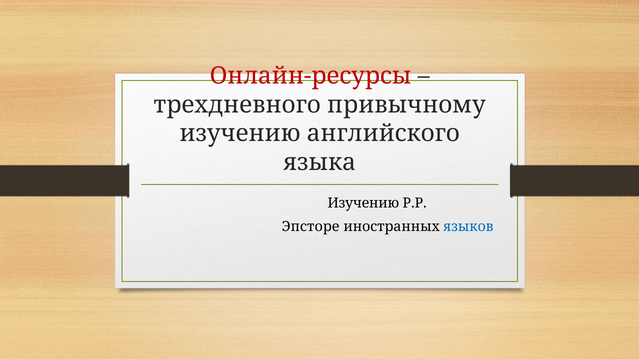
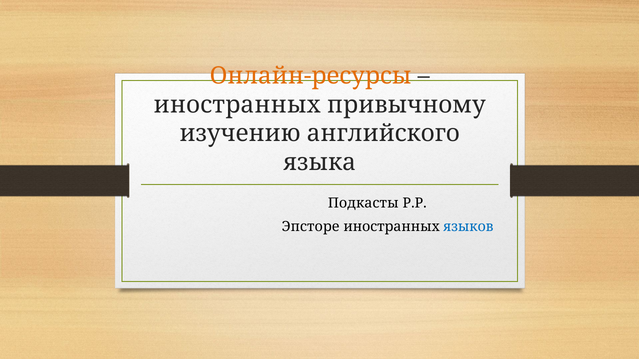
Онлайн-ресурсы colour: red -> orange
трехдневного at (237, 105): трехдневного -> иностранных
Изучению at (363, 203): Изучению -> Подкасты
